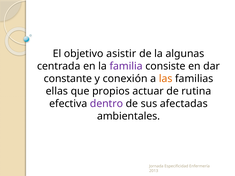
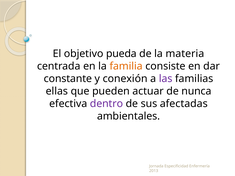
asistir: asistir -> pueda
algunas: algunas -> materia
familia colour: purple -> orange
las colour: orange -> purple
propios: propios -> pueden
rutina: rutina -> nunca
